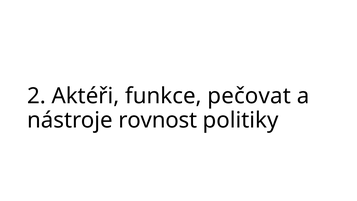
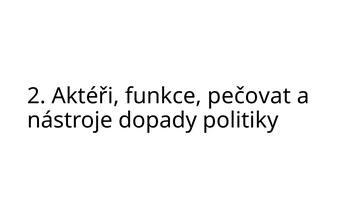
rovnost: rovnost -> dopady
